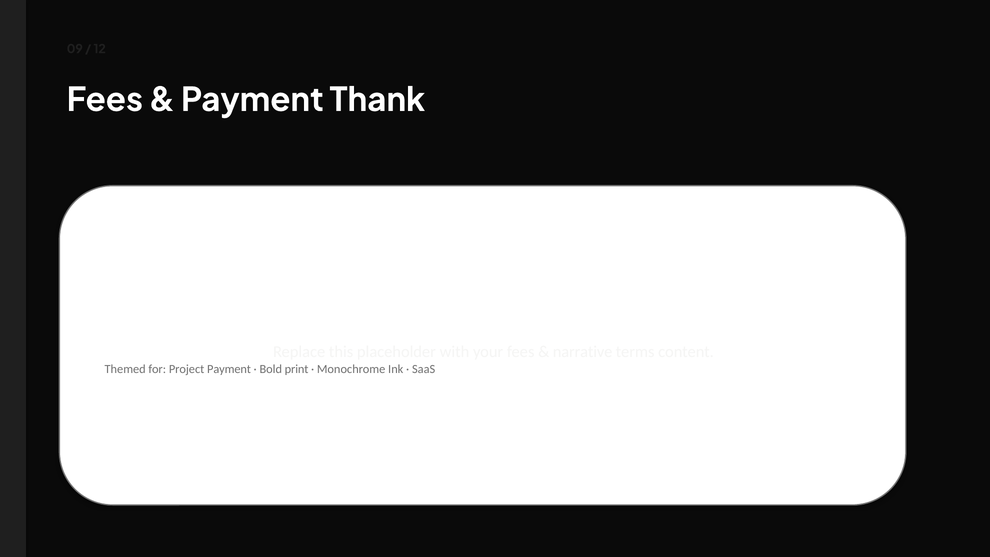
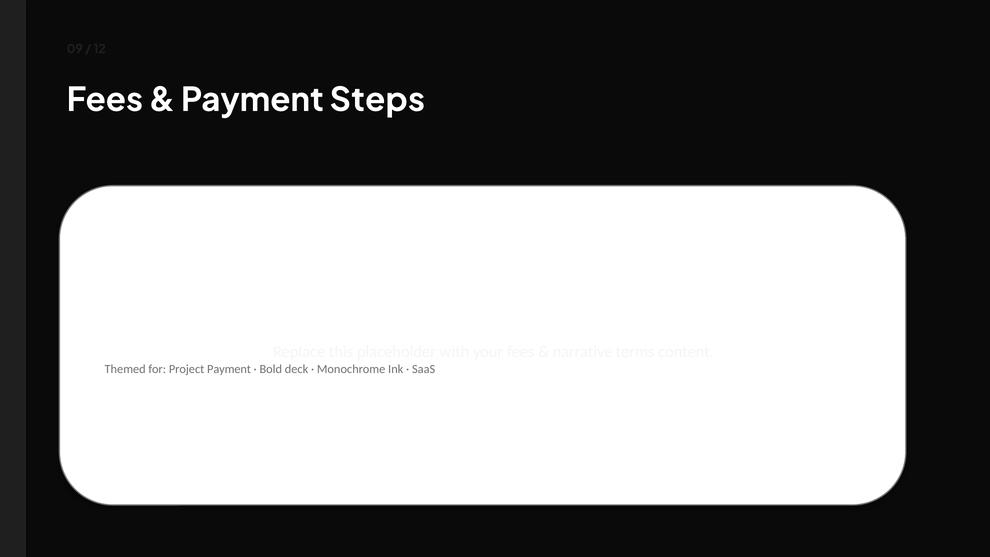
Thank: Thank -> Steps
print: print -> deck
